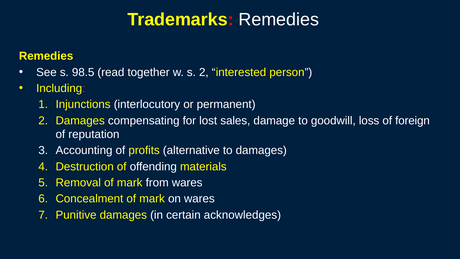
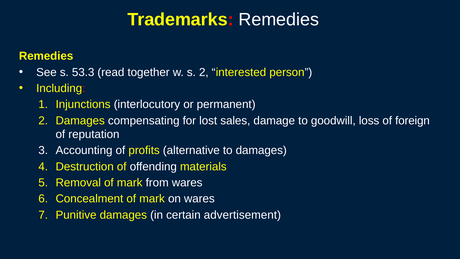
98.5: 98.5 -> 53.3
acknowledges: acknowledges -> advertisement
